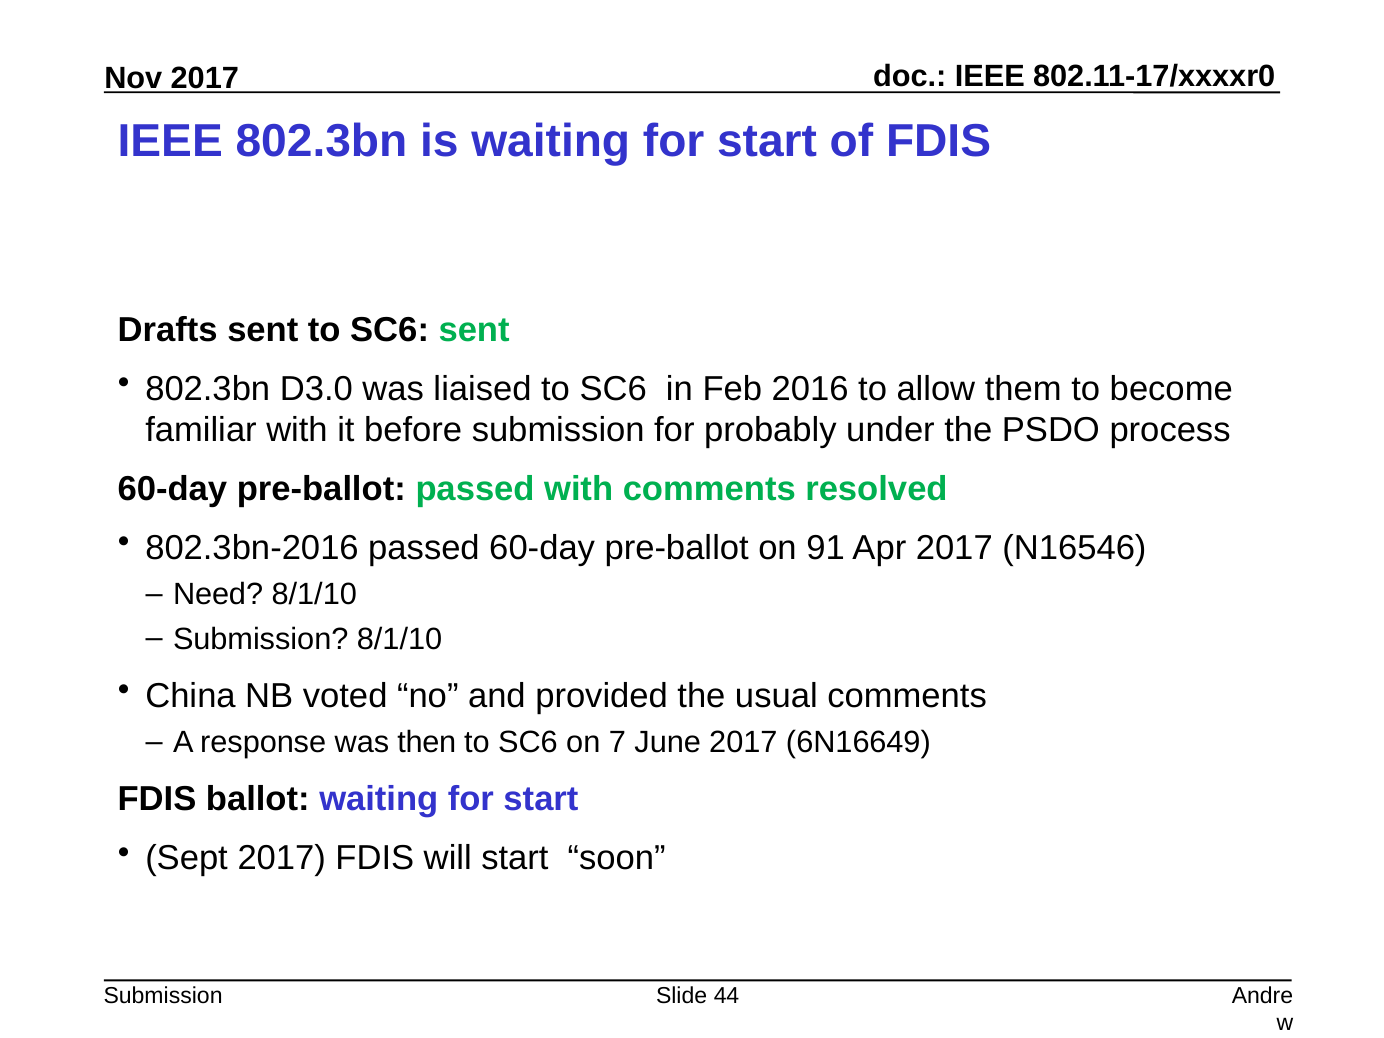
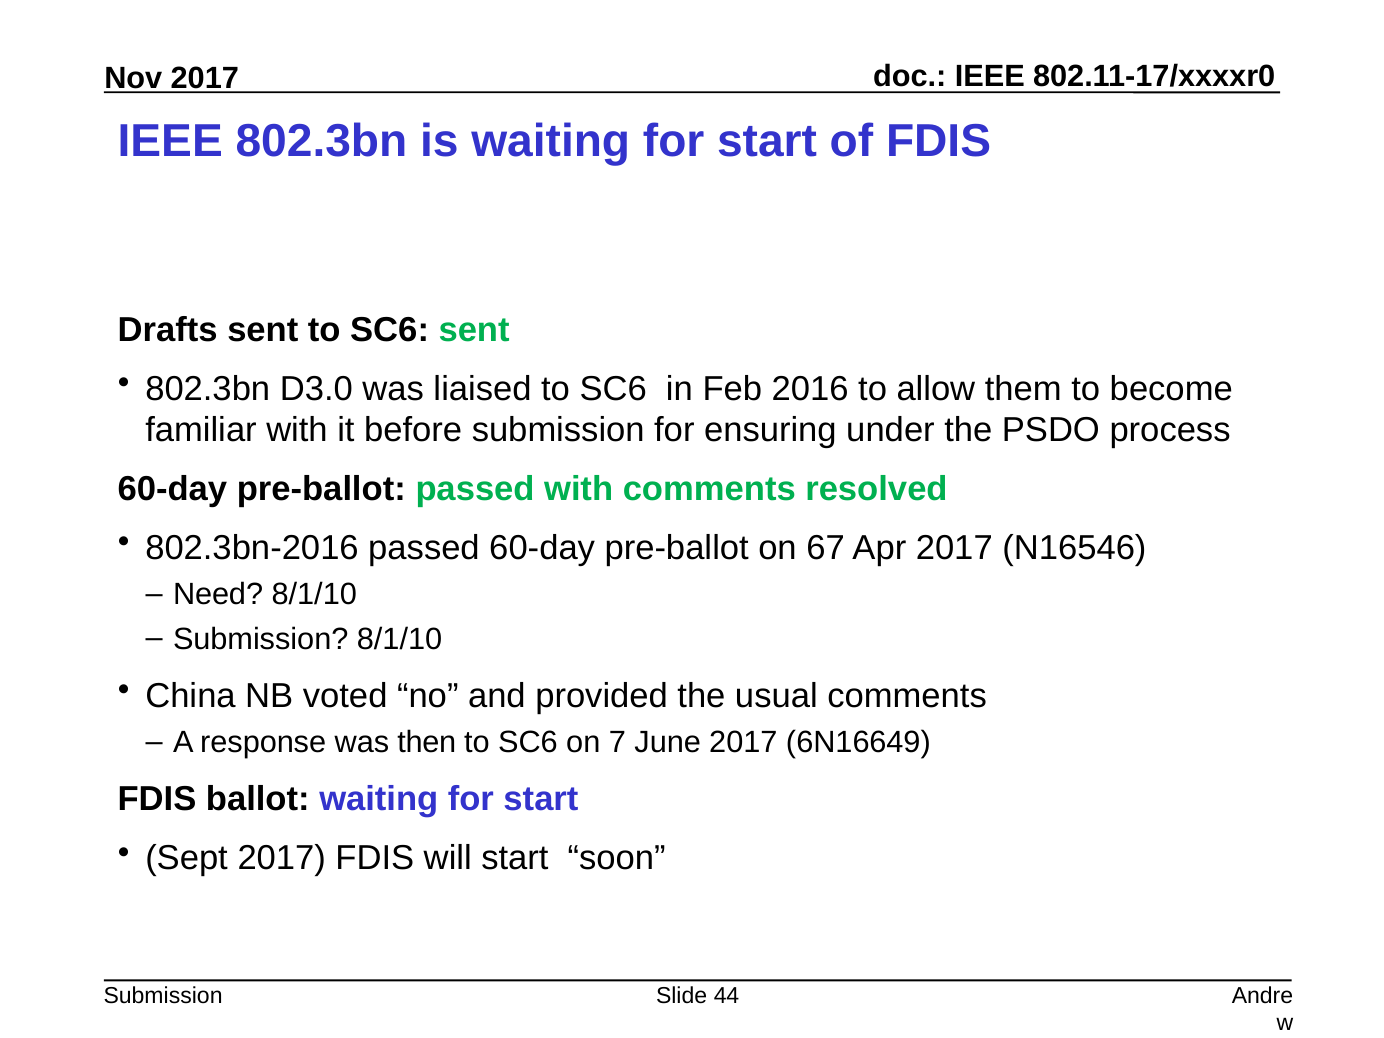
probably: probably -> ensuring
91: 91 -> 67
